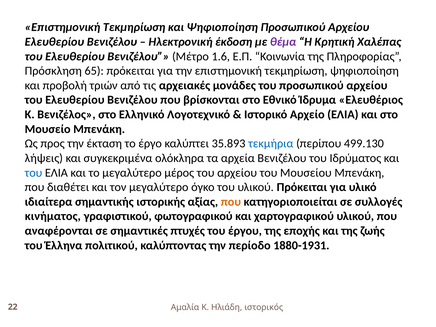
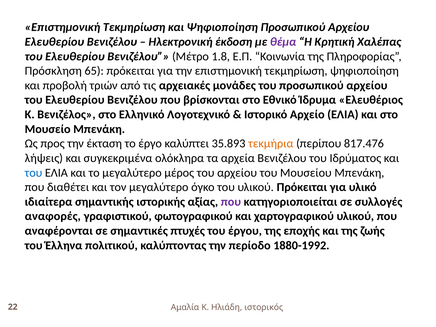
1.6: 1.6 -> 1.8
τεκμήρια colour: blue -> orange
499.130: 499.130 -> 817.476
που at (231, 202) colour: orange -> purple
κινήματος: κινήματος -> αναφορές
1880-1931: 1880-1931 -> 1880-1992
